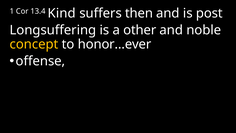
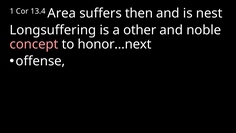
Kind: Kind -> Area
post: post -> nest
concept colour: yellow -> pink
honor…ever: honor…ever -> honor…next
